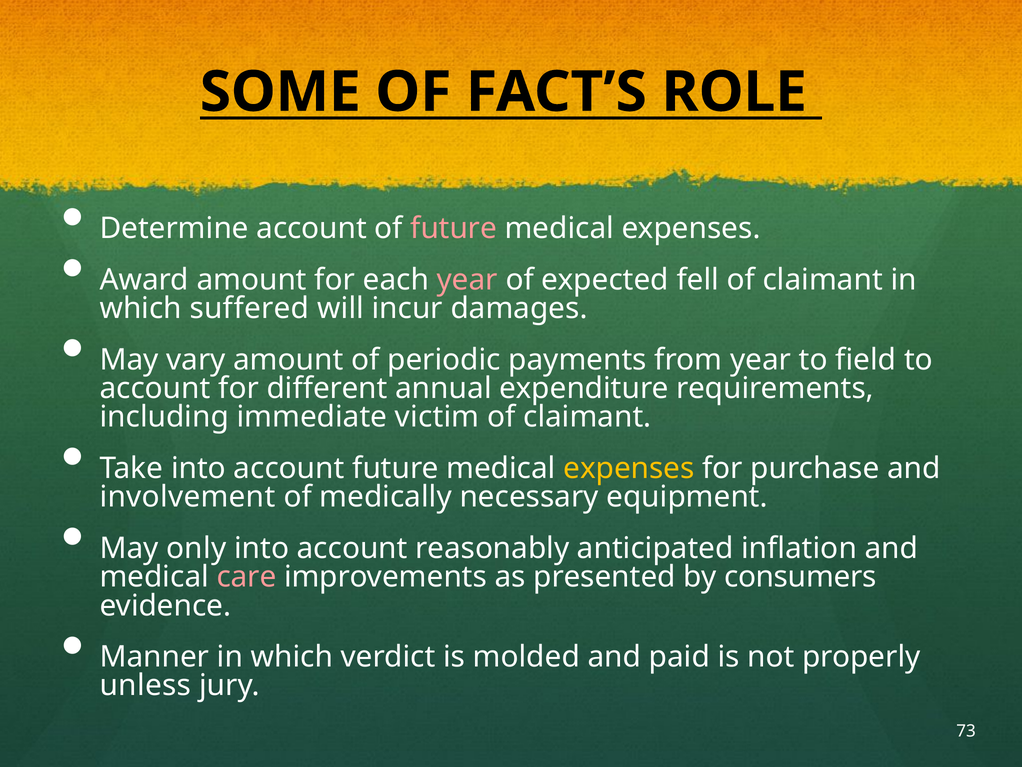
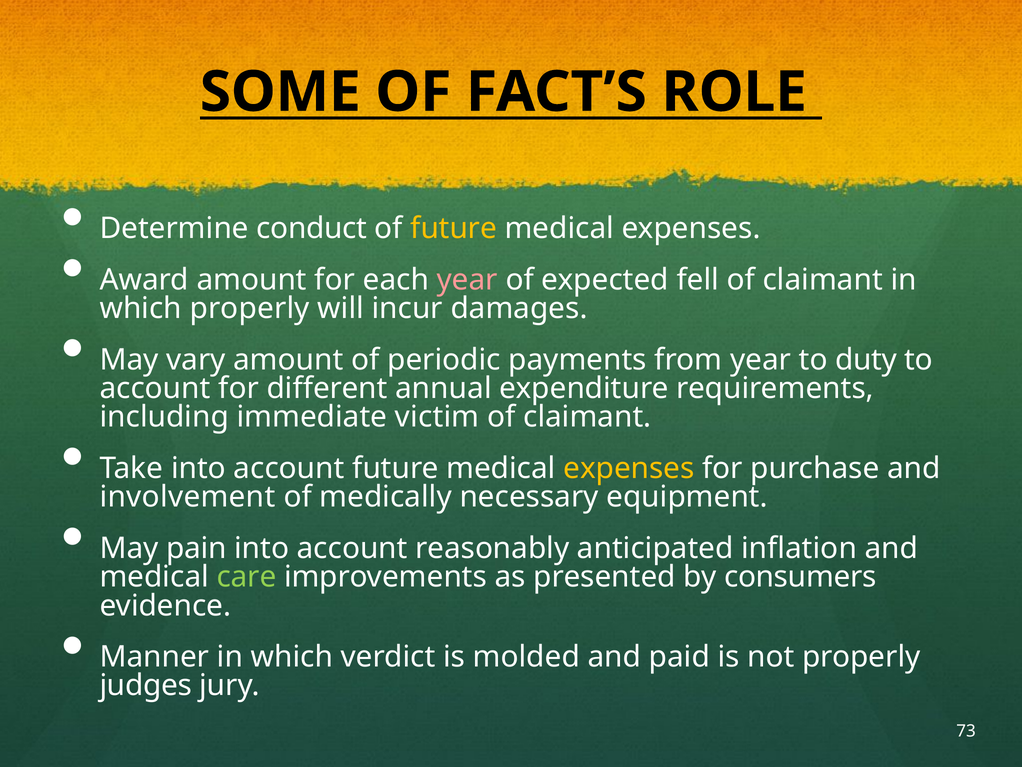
Determine account: account -> conduct
future at (454, 228) colour: pink -> yellow
which suffered: suffered -> properly
field: field -> duty
only: only -> pain
care colour: pink -> light green
unless: unless -> judges
